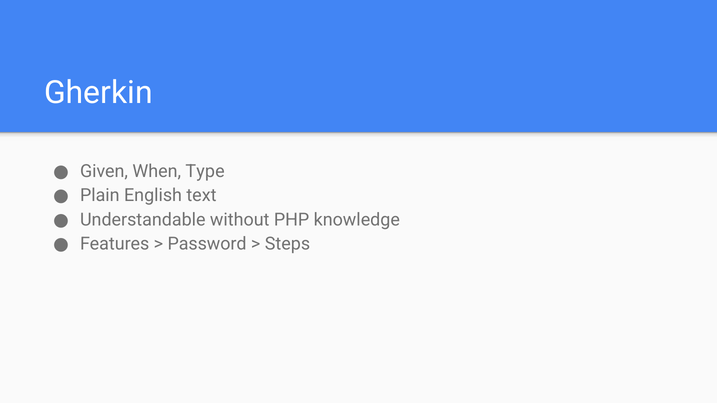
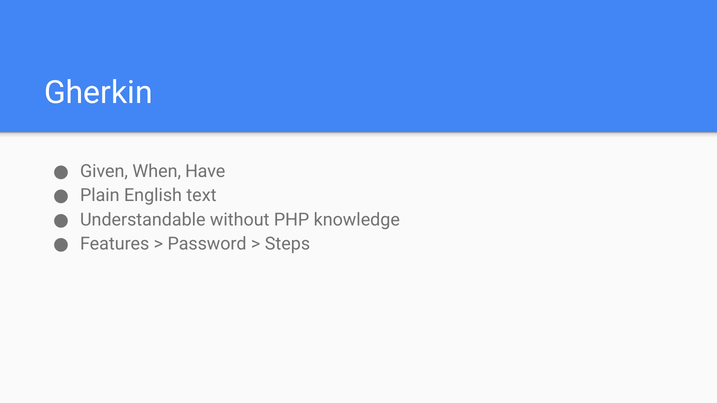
Type: Type -> Have
